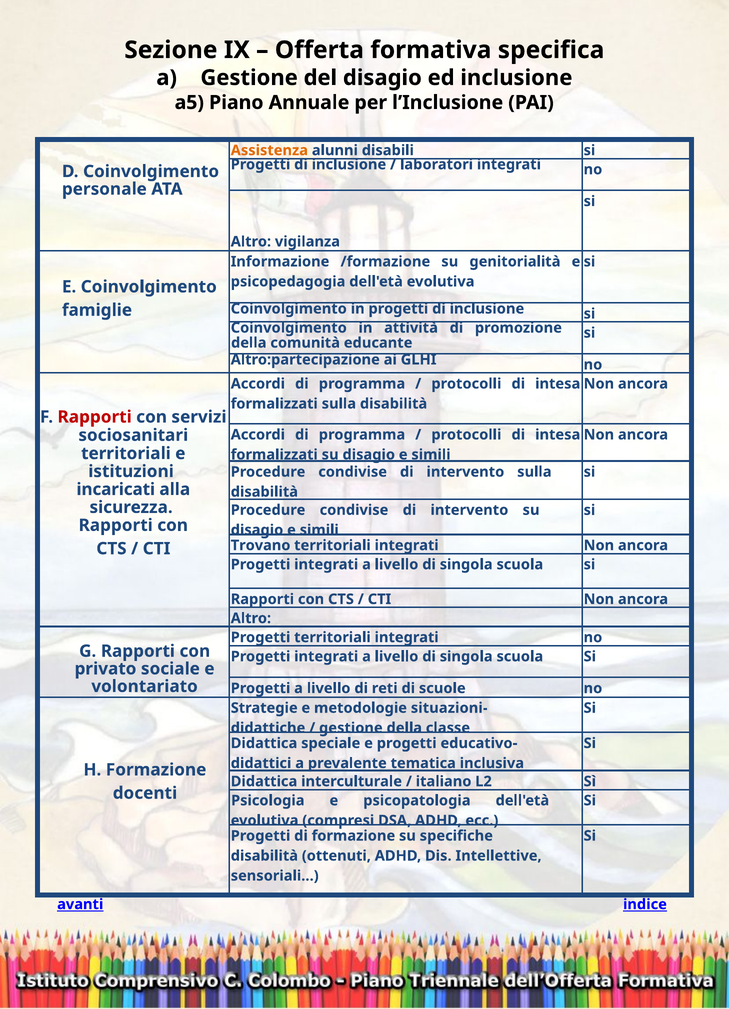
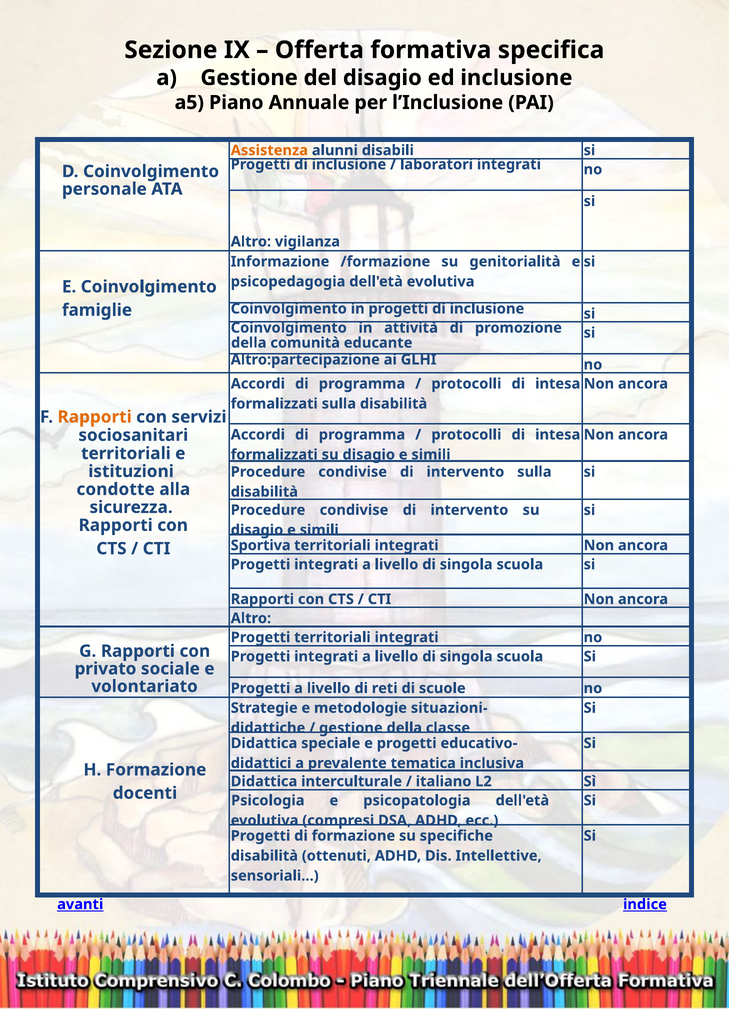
Rapporti at (95, 417) colour: red -> orange
incaricati: incaricati -> condotte
Trovano: Trovano -> Sportiva
